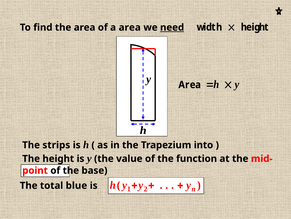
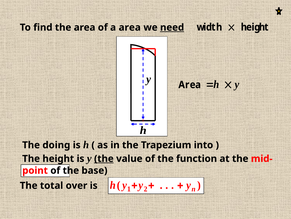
strips: strips -> doing
the at (104, 158) underline: none -> present
blue: blue -> over
